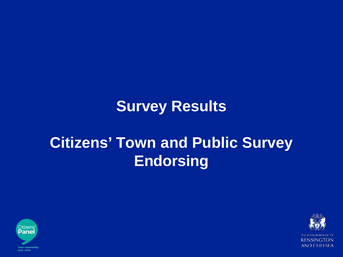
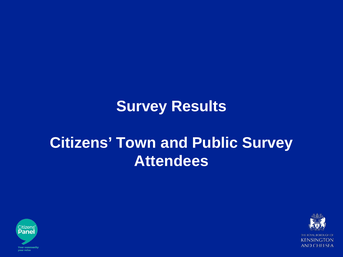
Endorsing: Endorsing -> Attendees
